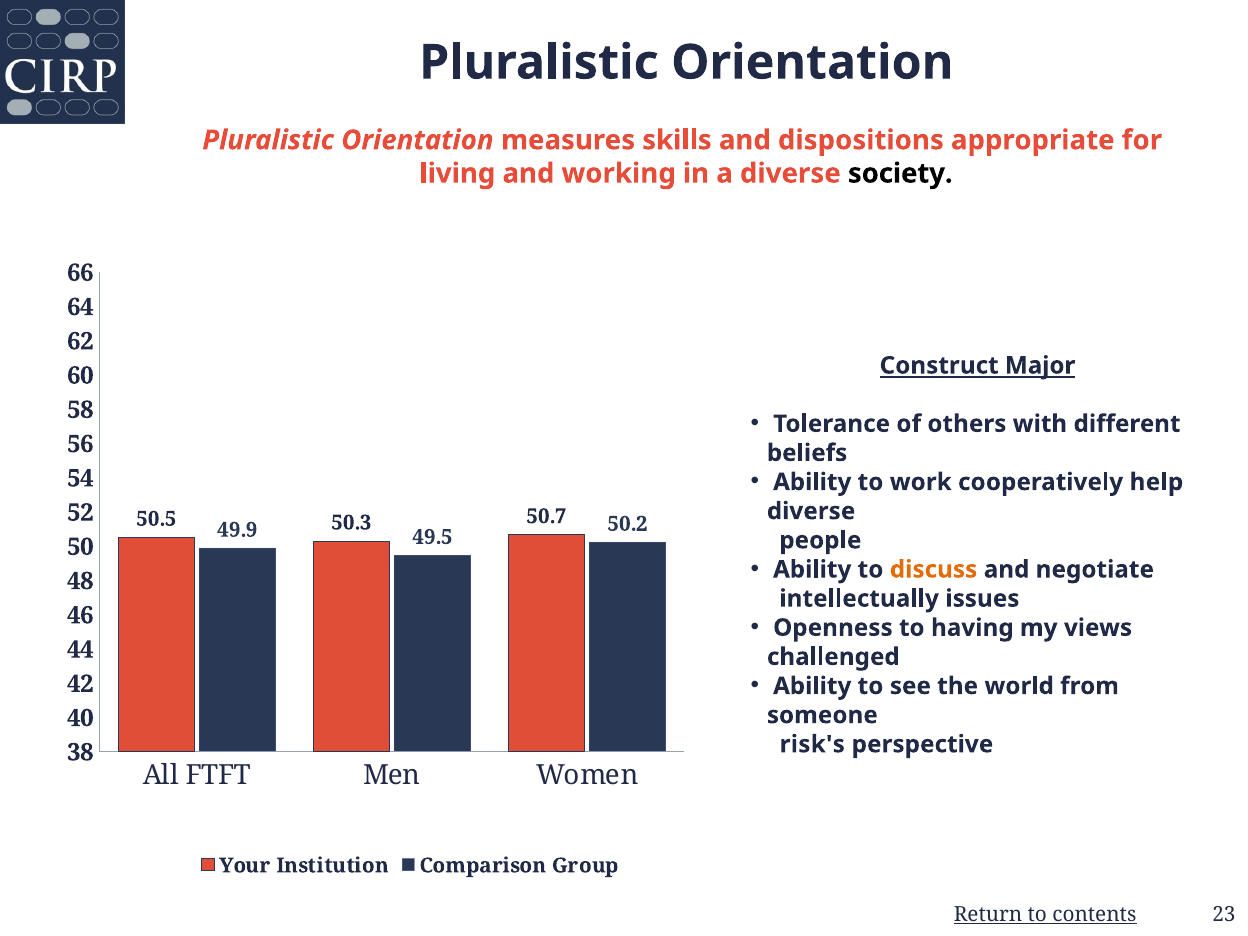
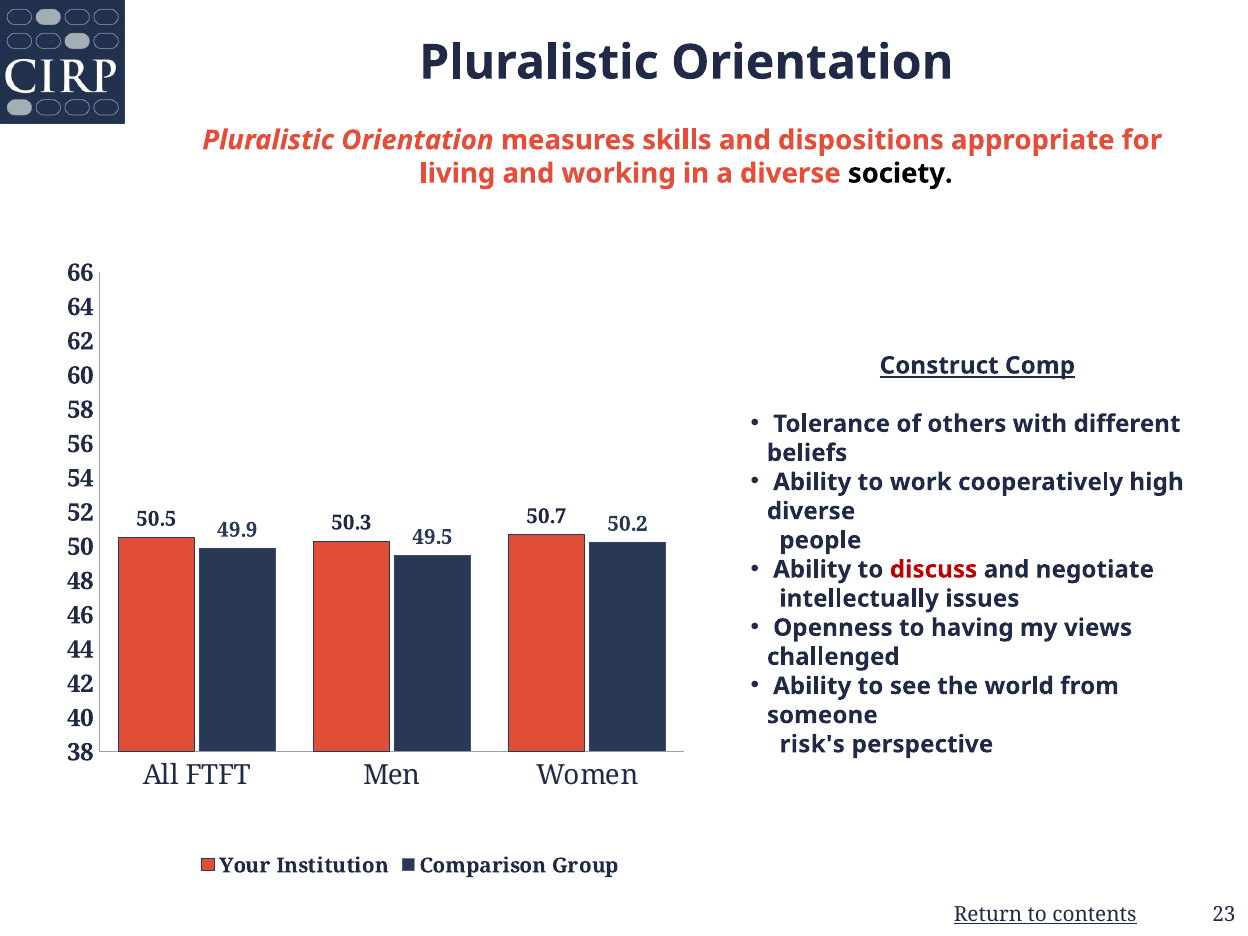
Major: Major -> Comp
cooperatively help: help -> high
discuss colour: orange -> red
